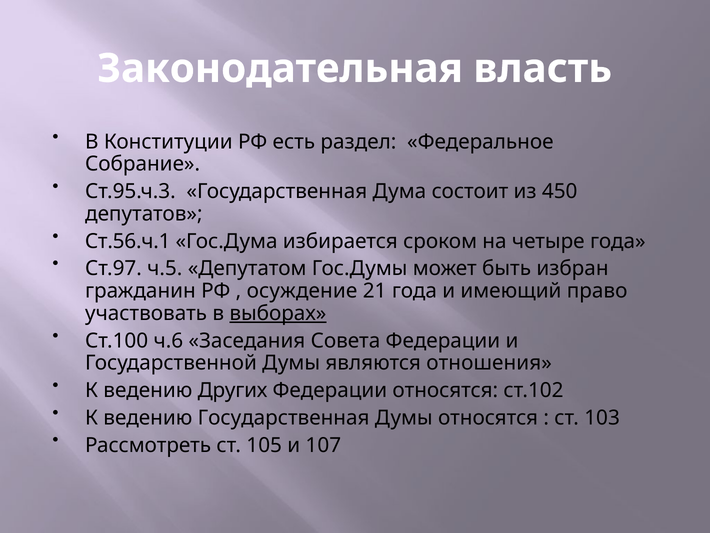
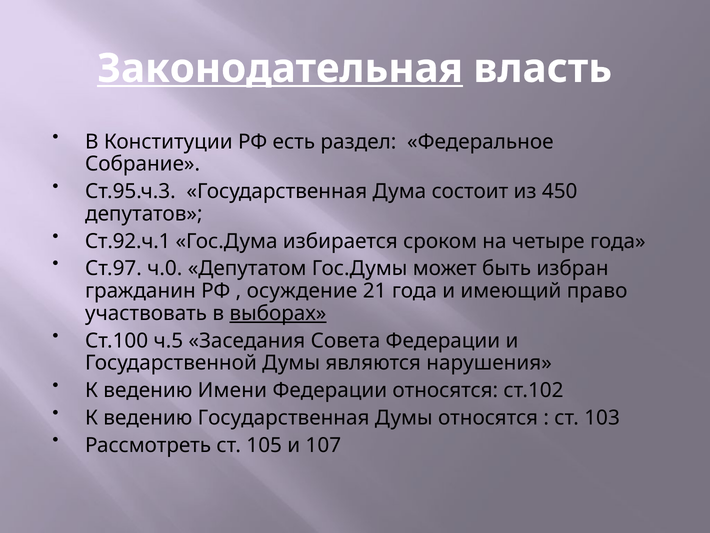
Законодательная underline: none -> present
Ст.56.ч.1: Ст.56.ч.1 -> Ст.92.ч.1
ч.5: ч.5 -> ч.0
ч.6: ч.6 -> ч.5
отношения: отношения -> нарушения
Других: Других -> Имени
